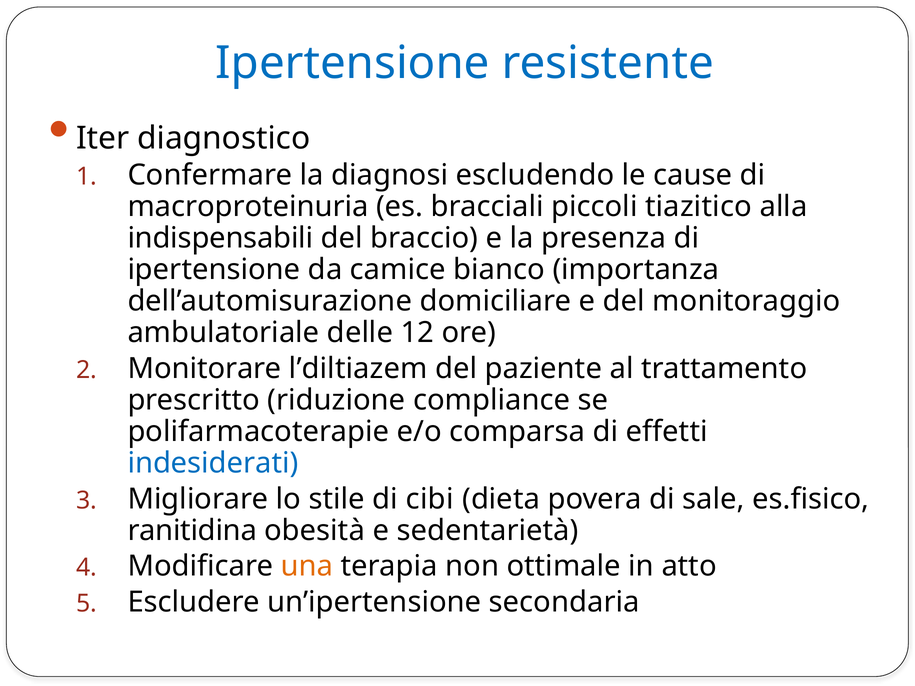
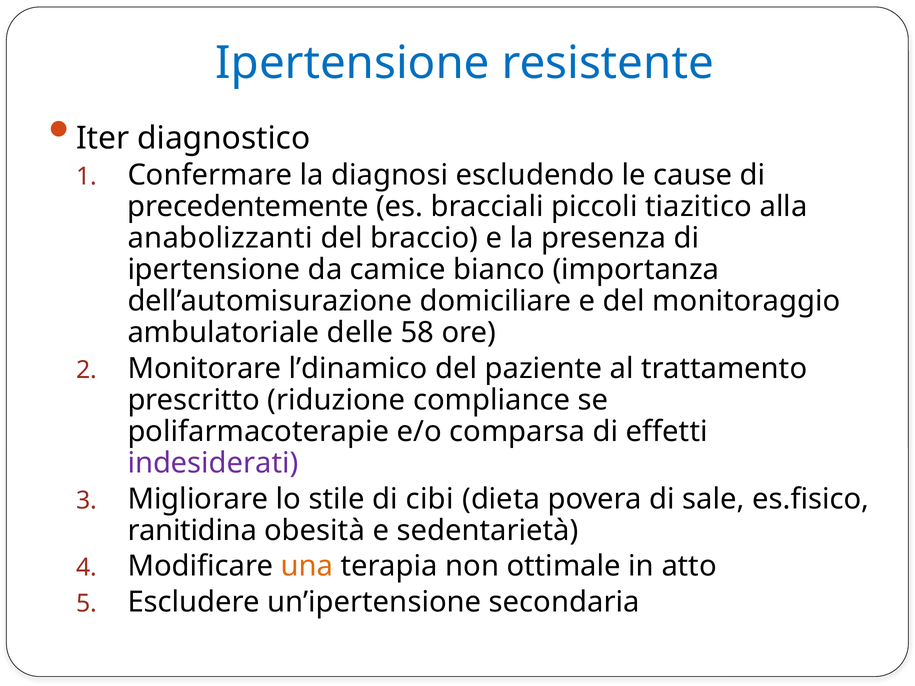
macroproteinuria: macroproteinuria -> precedentemente
indispensabili: indispensabili -> anabolizzanti
12: 12 -> 58
l’diltiazem: l’diltiazem -> l’dinamico
indesiderati colour: blue -> purple
